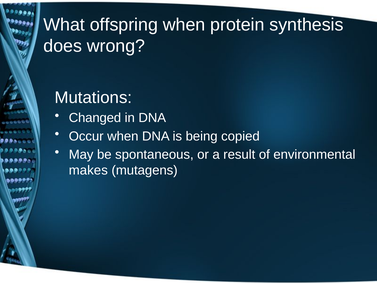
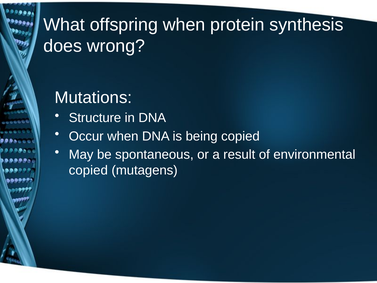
Changed: Changed -> Structure
makes at (88, 170): makes -> copied
